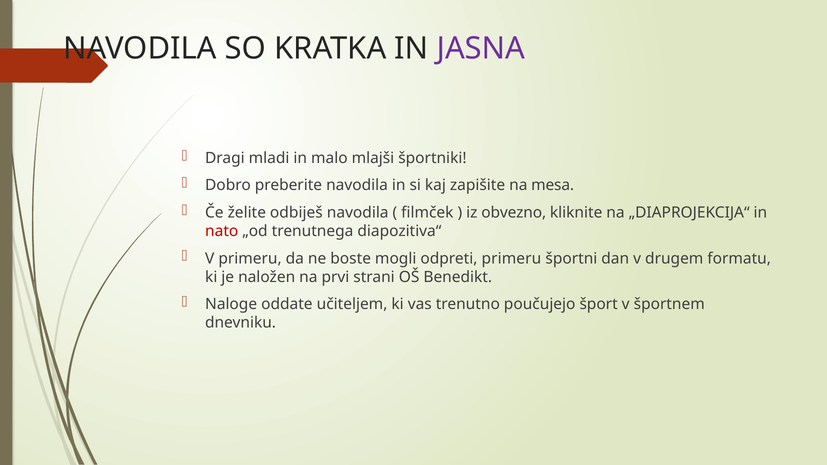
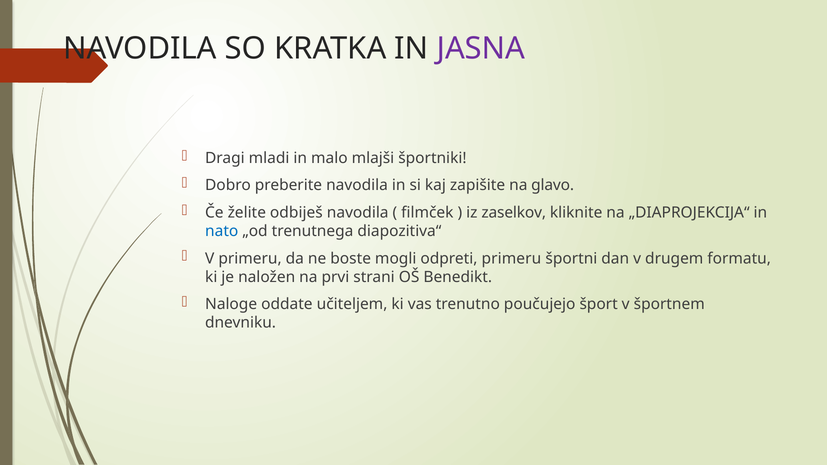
mesa: mesa -> glavo
obvezno: obvezno -> zaselkov
nato colour: red -> blue
